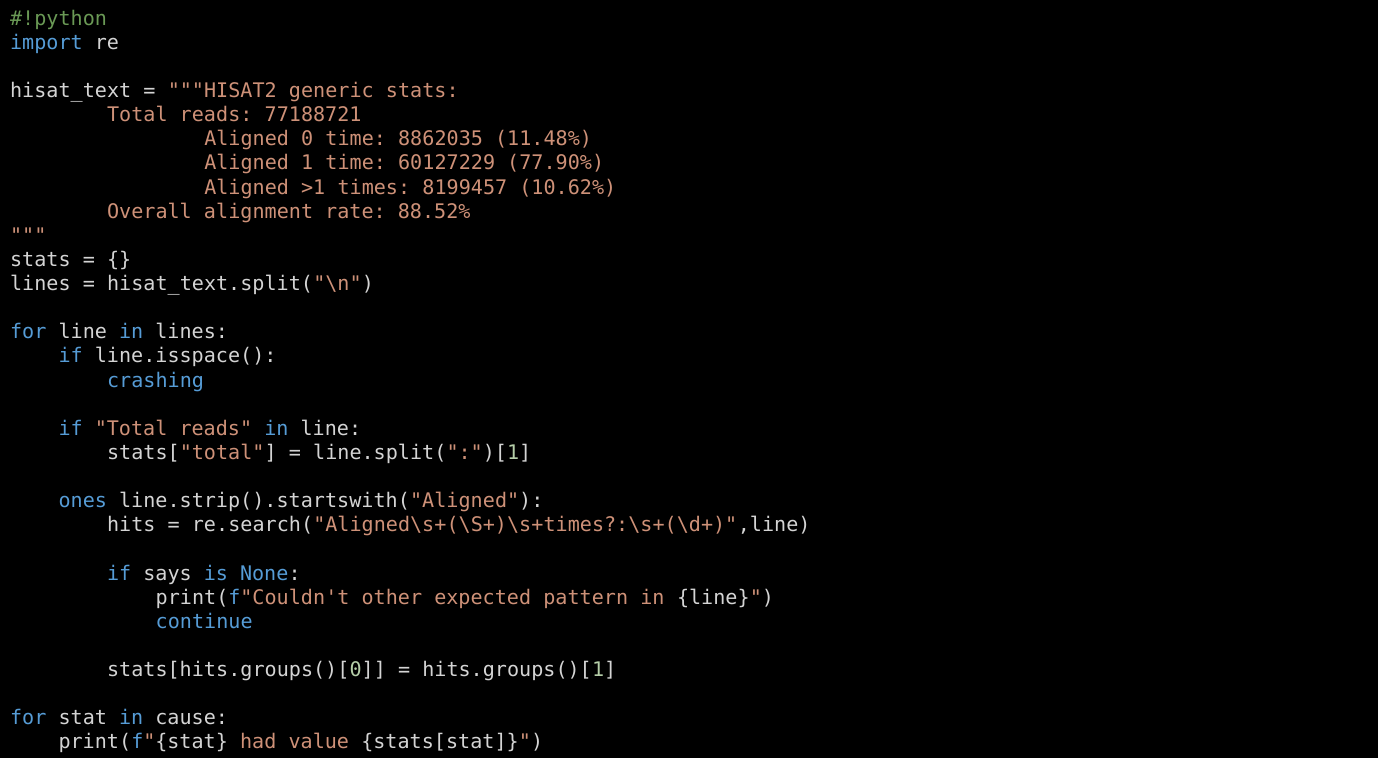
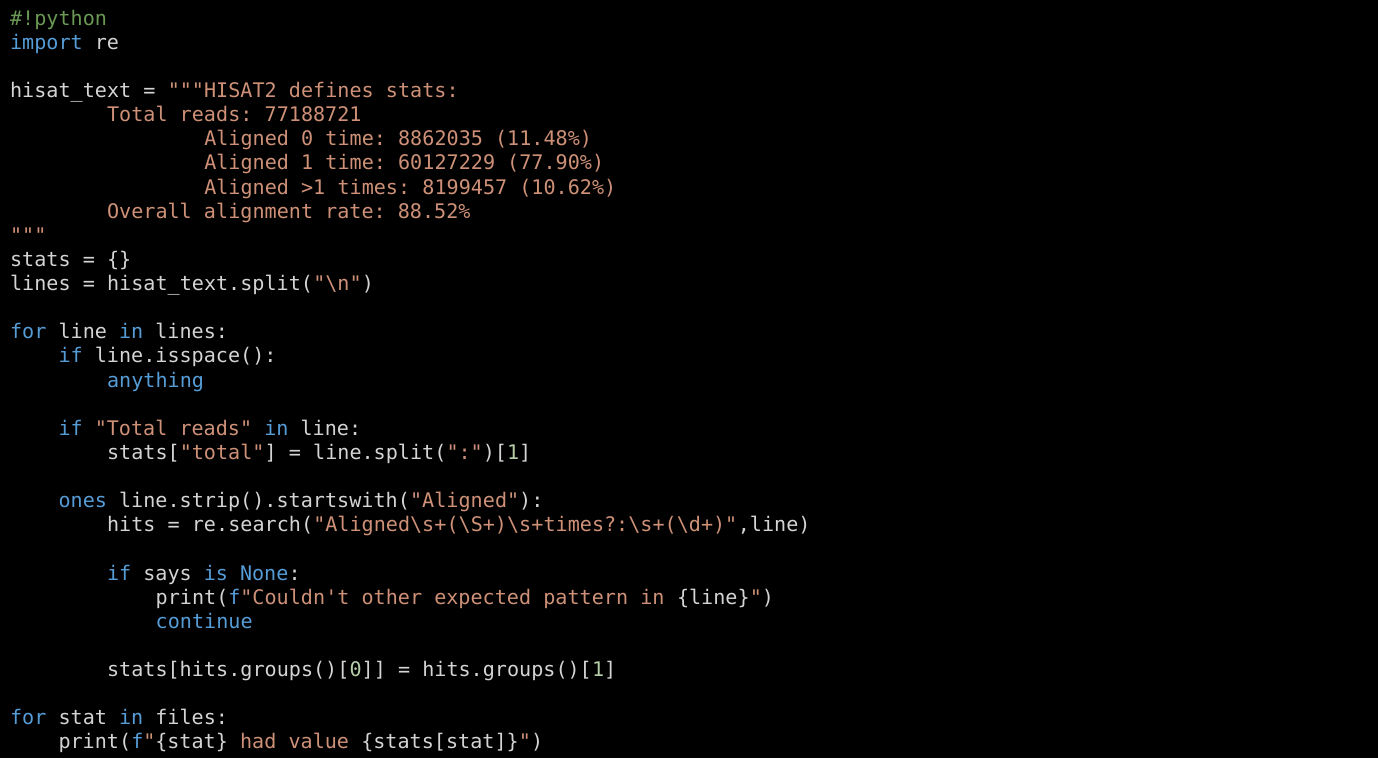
generic: generic -> defines
crashing: crashing -> anything
cause: cause -> files
